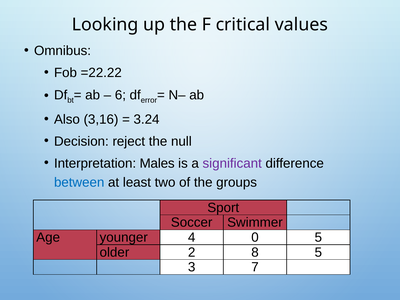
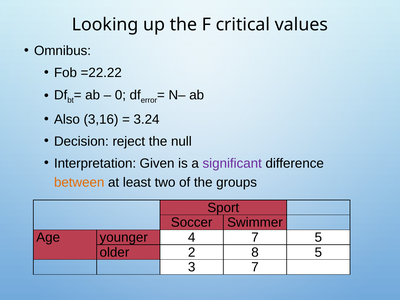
6: 6 -> 0
Males: Males -> Given
between colour: blue -> orange
4 0: 0 -> 7
